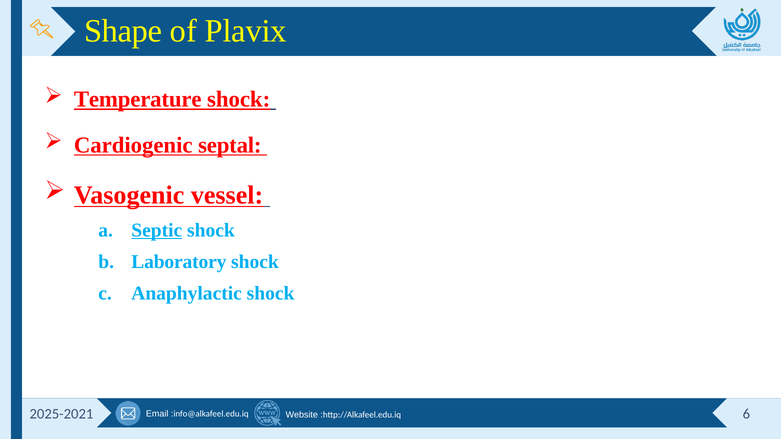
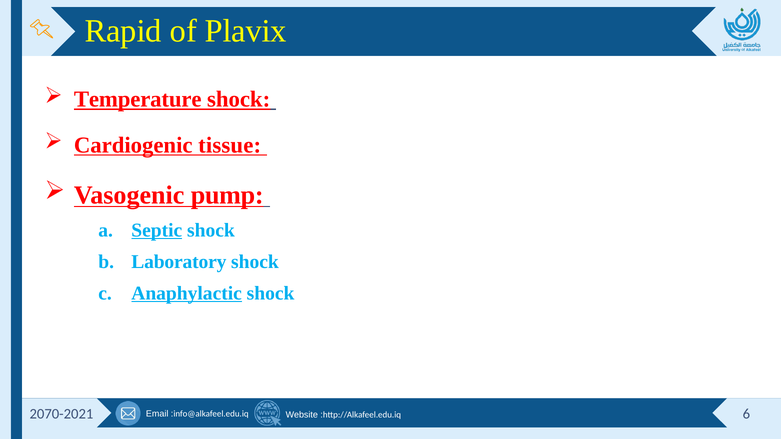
Shape: Shape -> Rapid
septal: septal -> tissue
vessel: vessel -> pump
Anaphylactic underline: none -> present
2025-2021: 2025-2021 -> 2070-2021
